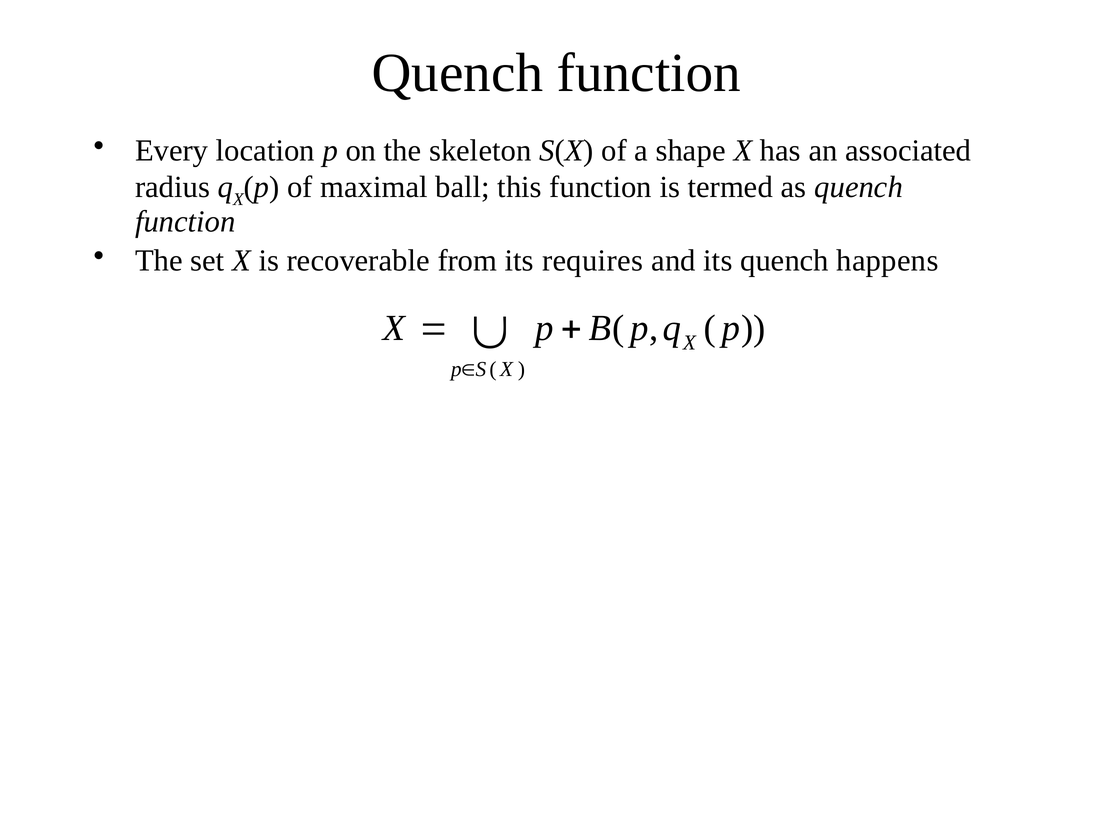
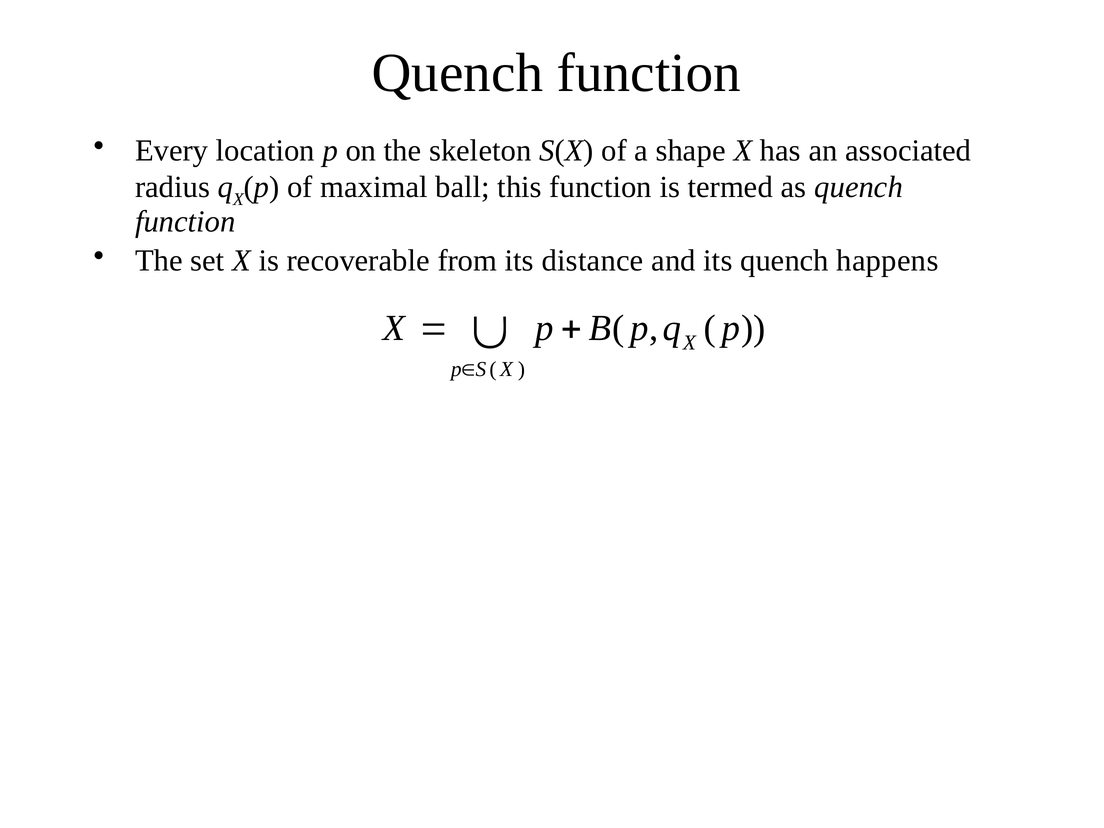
requires: requires -> distance
